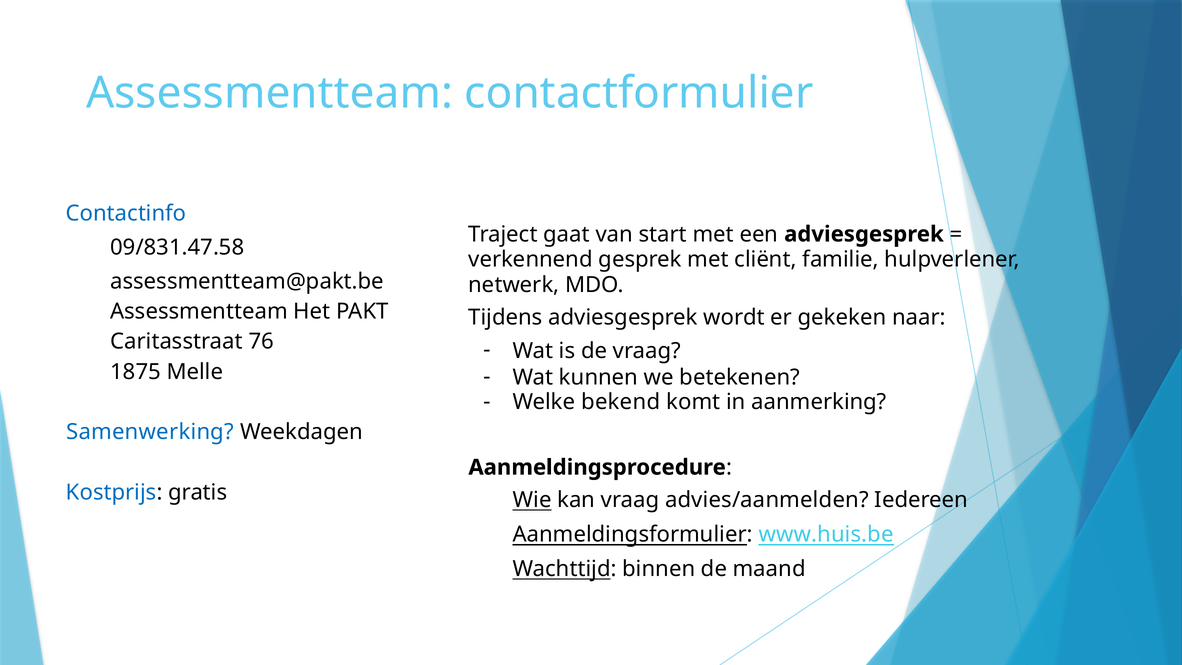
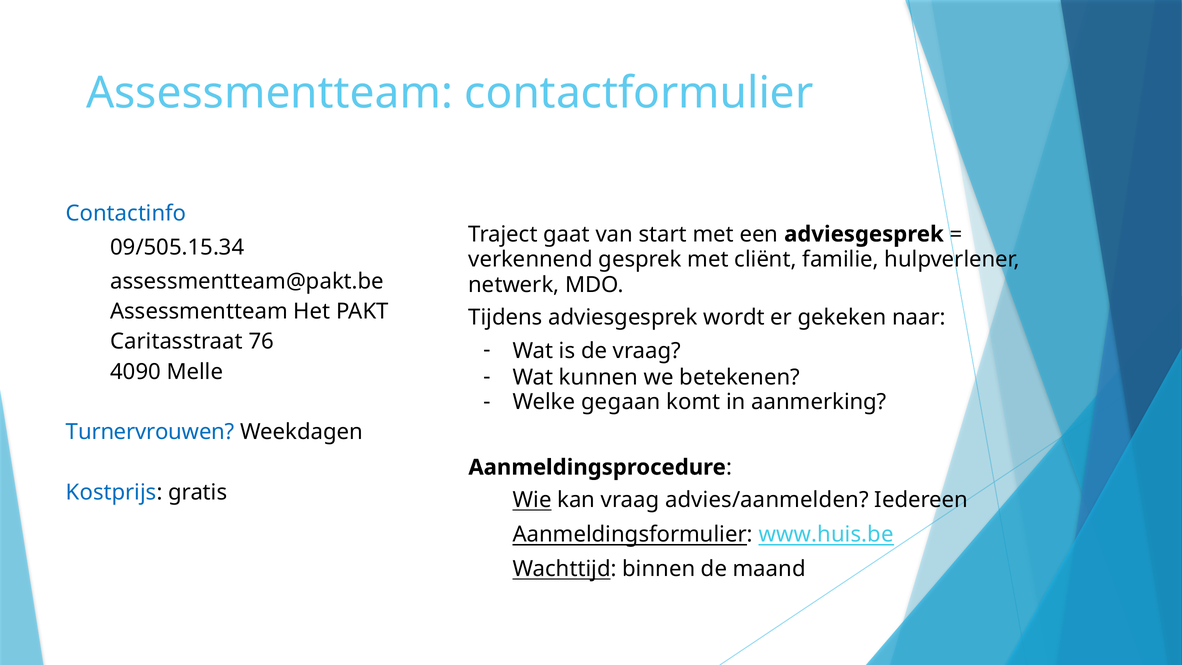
09/831.47.58: 09/831.47.58 -> 09/505.15.34
1875: 1875 -> 4090
bekend: bekend -> gegaan
Samenwerking: Samenwerking -> Turnervrouwen
